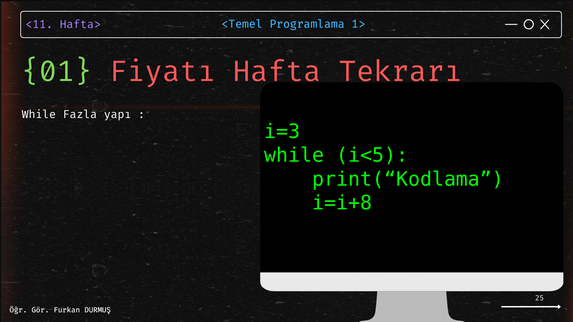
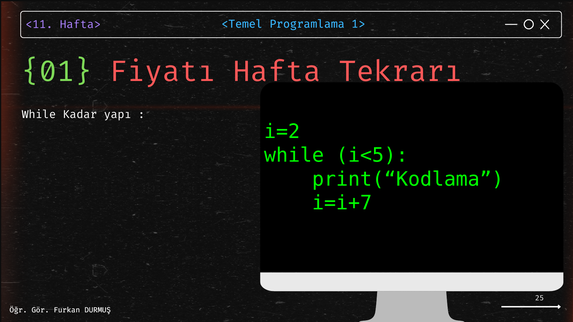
Fazla: Fazla -> Kadar
i=3: i=3 -> i=2
i=i+8: i=i+8 -> i=i+7
